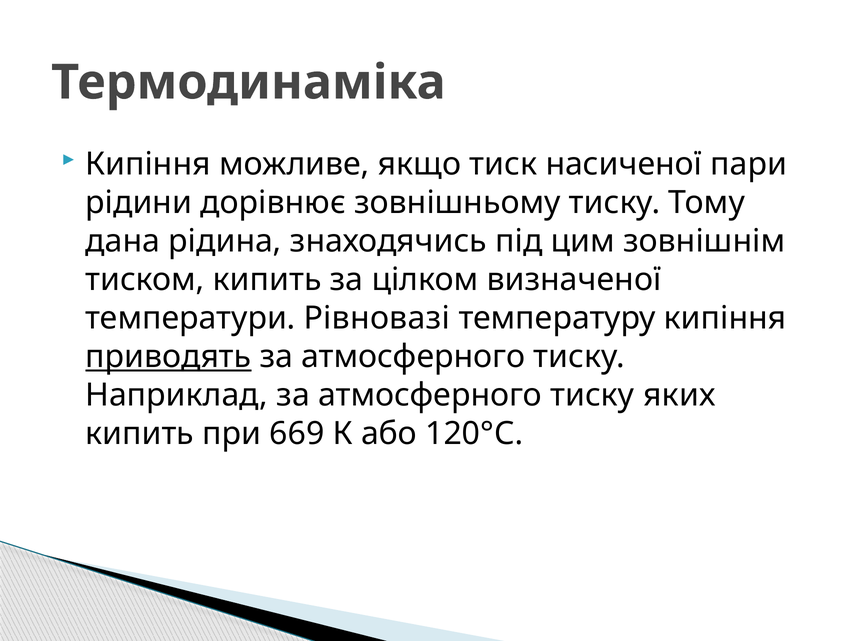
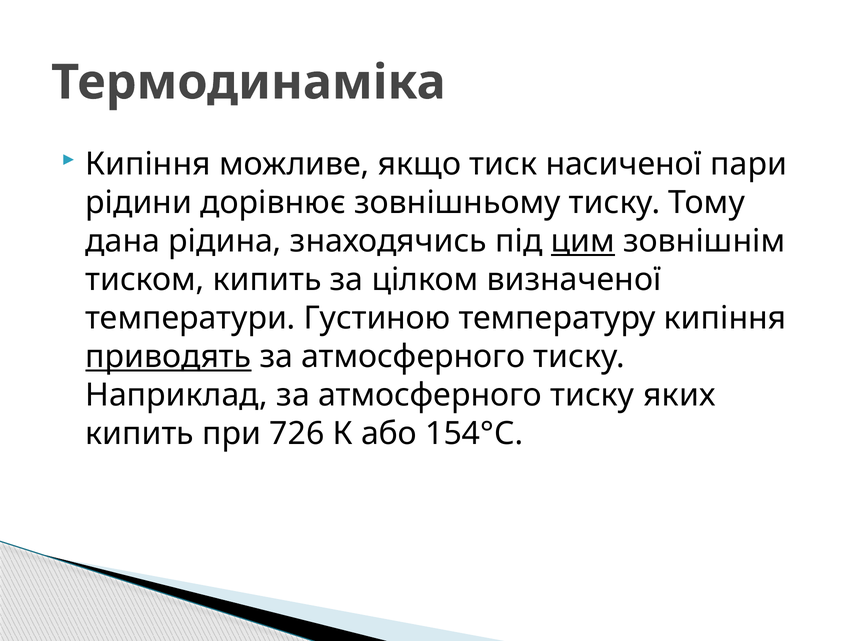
цим underline: none -> present
Рівновазі: Рівновазі -> Густиною
669: 669 -> 726
120°С: 120°С -> 154°С
